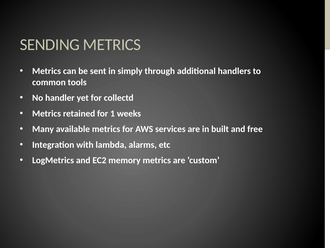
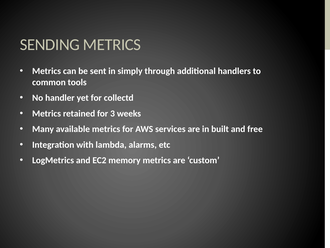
1: 1 -> 3
